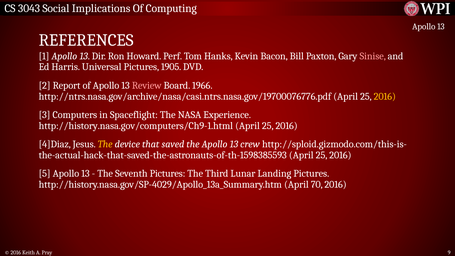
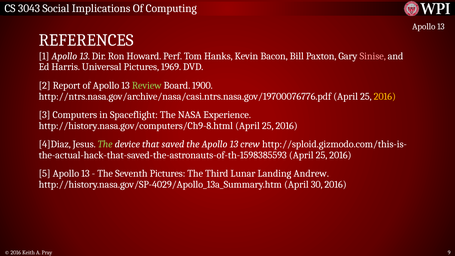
1905: 1905 -> 1969
Review colour: pink -> light green
1966: 1966 -> 1900
http://history.nasa.gov/computers/Ch9-1.html: http://history.nasa.gov/computers/Ch9-1.html -> http://history.nasa.gov/computers/Ch9-8.html
The at (105, 144) colour: yellow -> light green
Landing Pictures: Pictures -> Andrew
70: 70 -> 30
